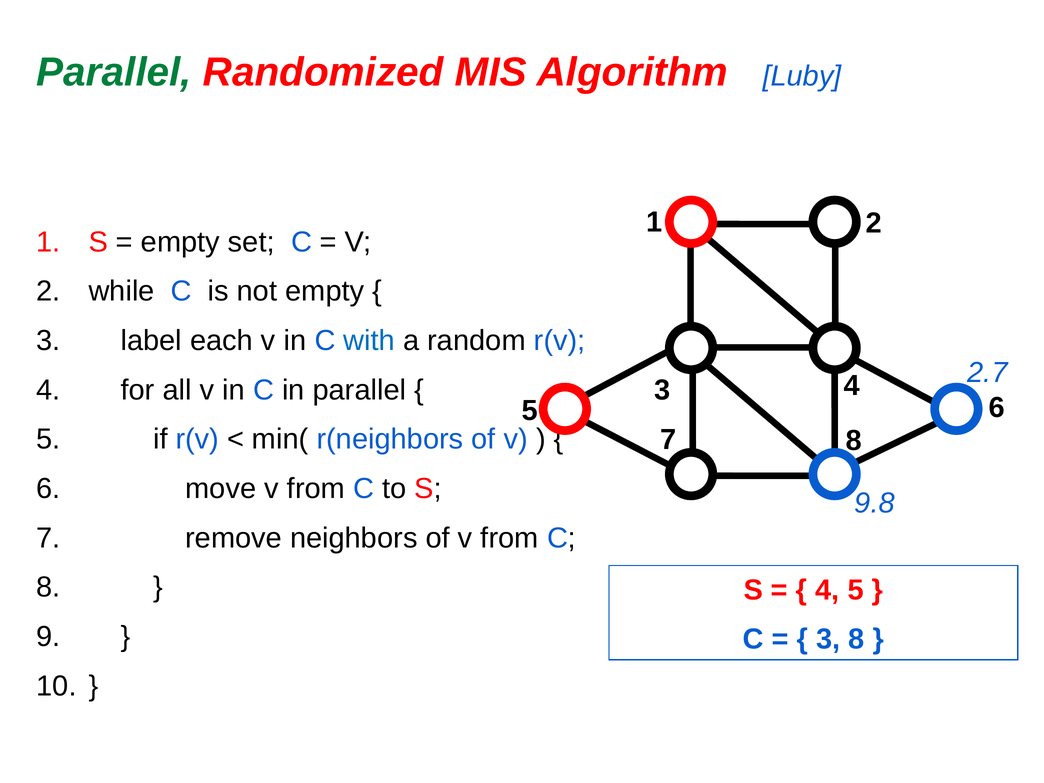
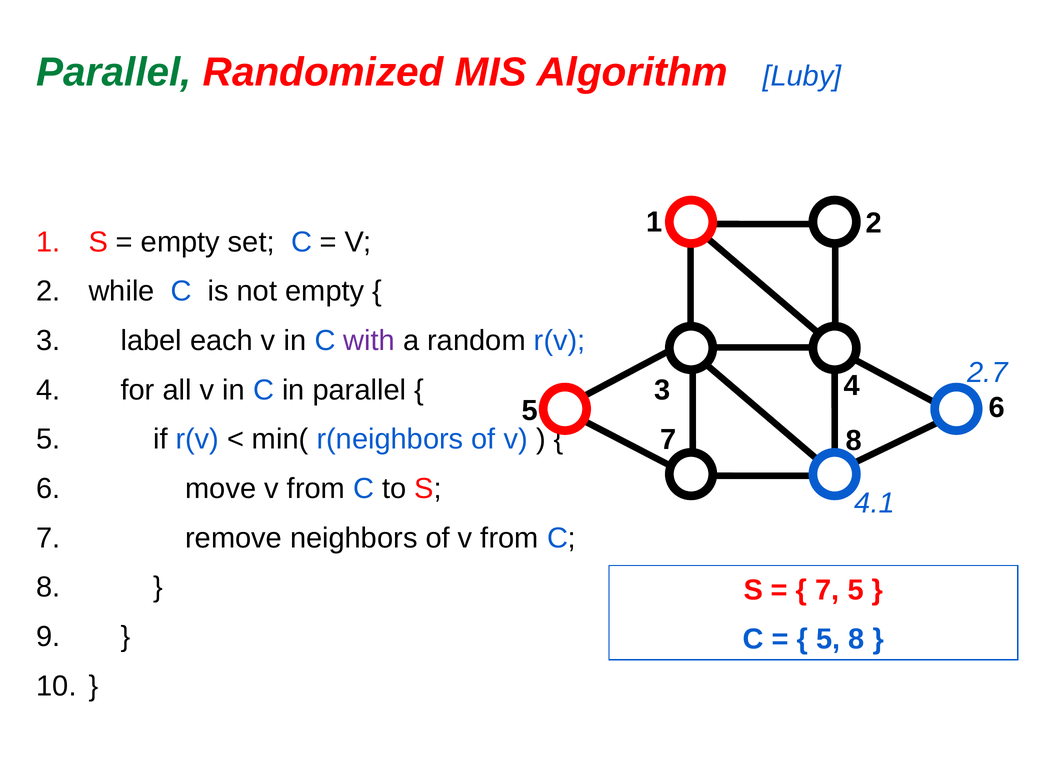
with colour: blue -> purple
9.8: 9.8 -> 4.1
4 at (827, 590): 4 -> 7
3 at (828, 639): 3 -> 5
